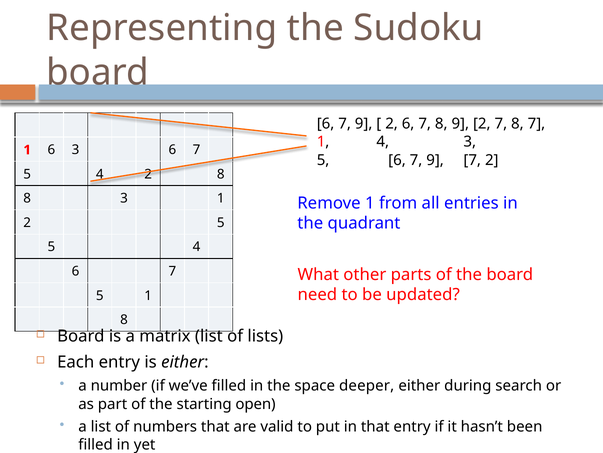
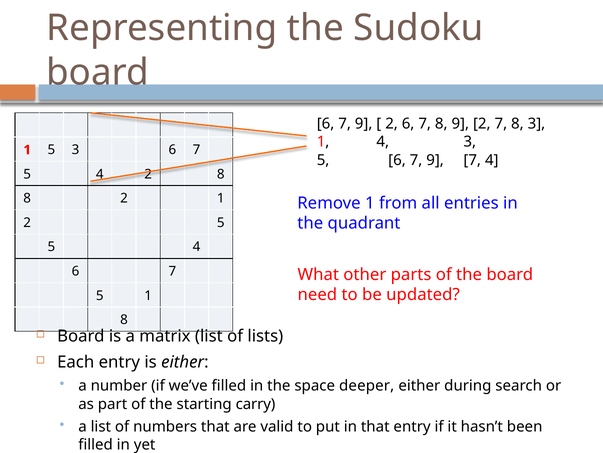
8 7: 7 -> 3
1 6: 6 -> 5
7 2: 2 -> 4
8 3: 3 -> 2
open: open -> carry
